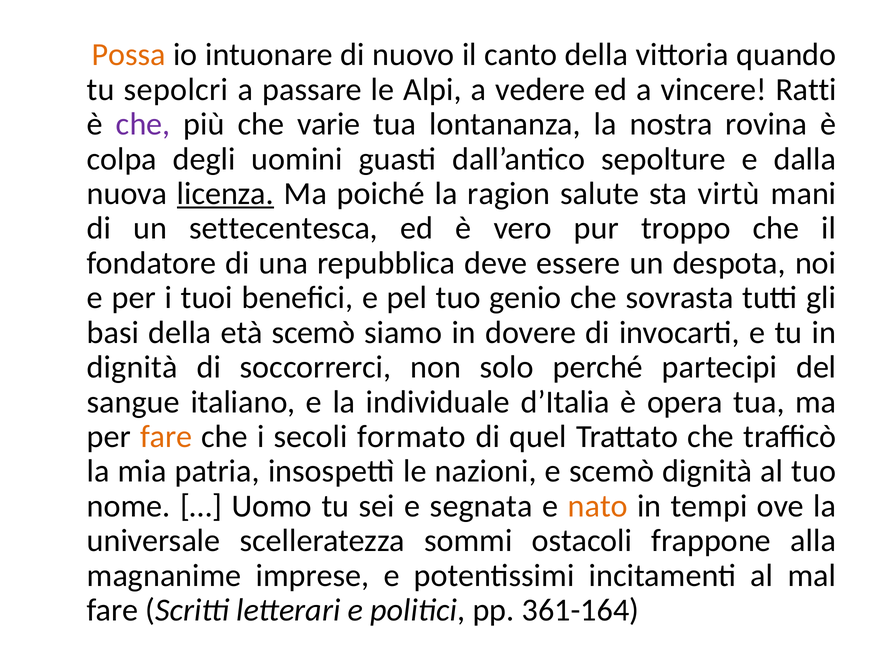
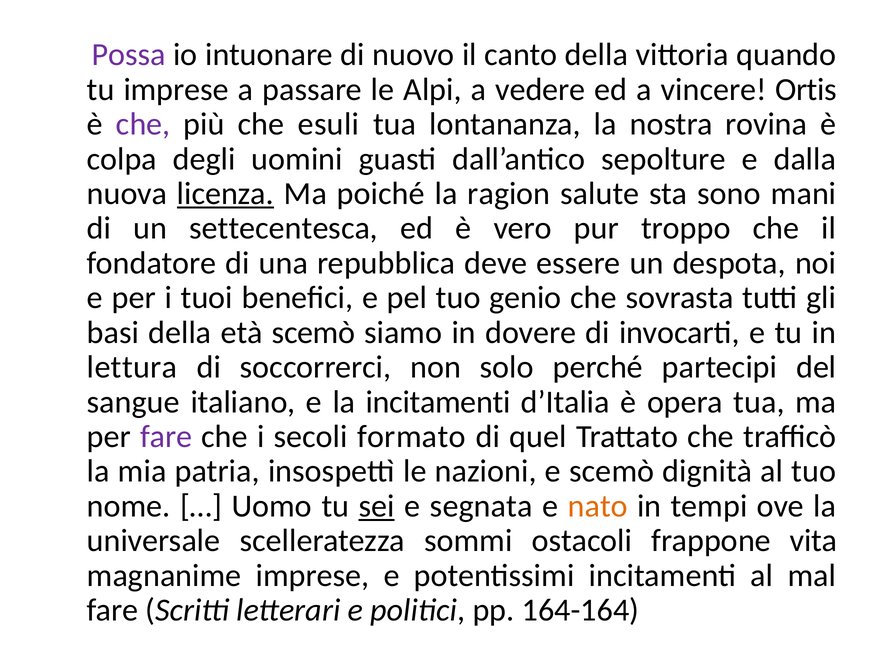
Possa colour: orange -> purple
tu sepolcri: sepolcri -> imprese
Ratti: Ratti -> Ortis
varie: varie -> esuli
virtù: virtù -> sono
dignità at (132, 367): dignità -> lettura
la individuale: individuale -> incitamenti
fare at (166, 437) colour: orange -> purple
sei underline: none -> present
alla: alla -> vita
361-164: 361-164 -> 164-164
